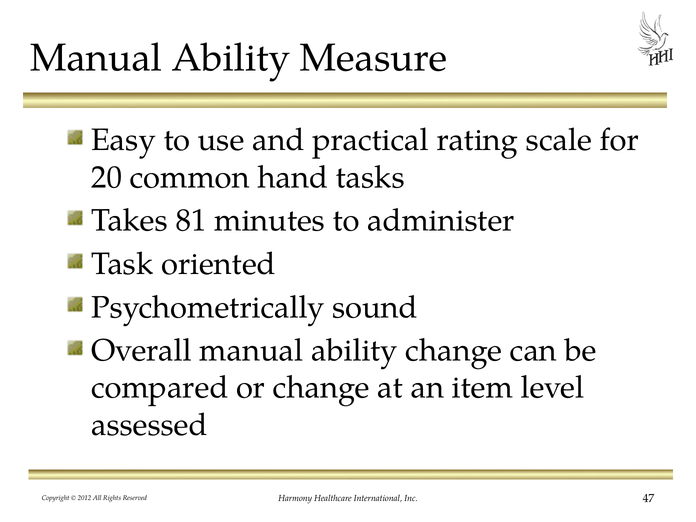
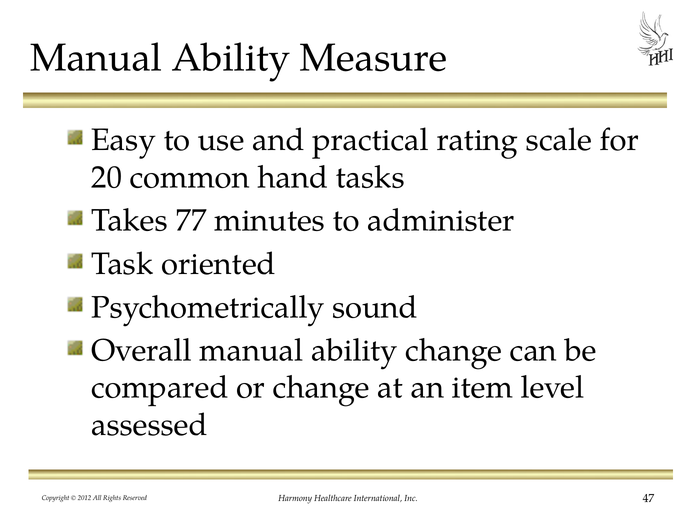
81: 81 -> 77
